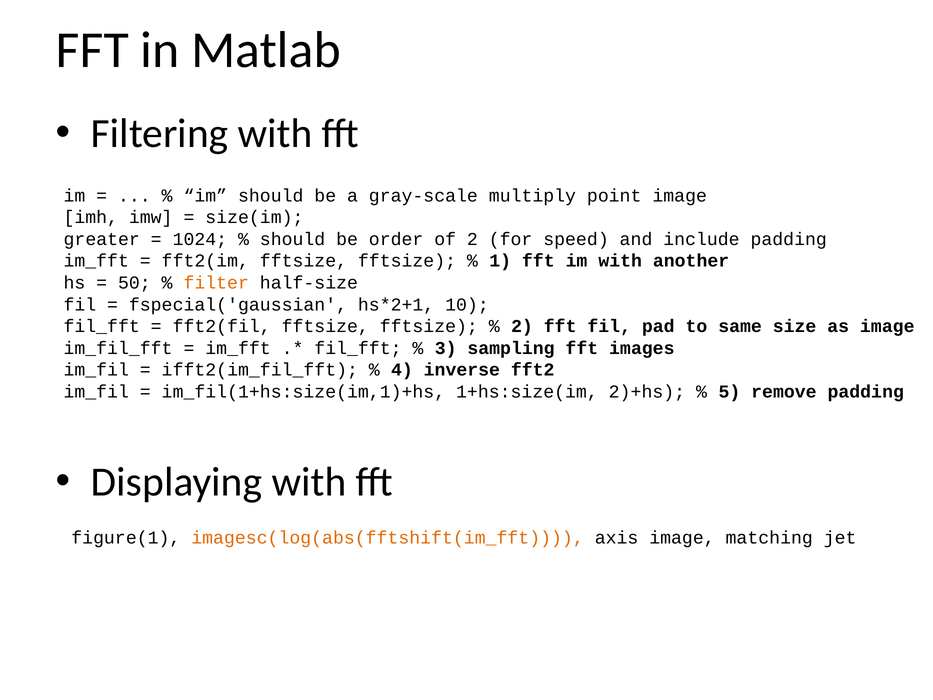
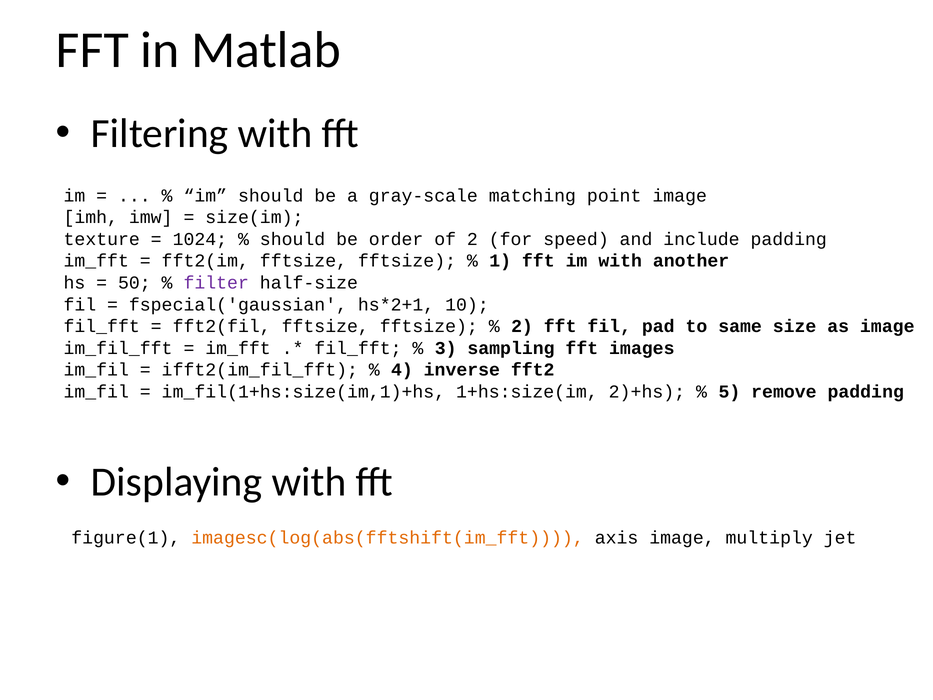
multiply: multiply -> matching
greater: greater -> texture
filter colour: orange -> purple
matching: matching -> multiply
